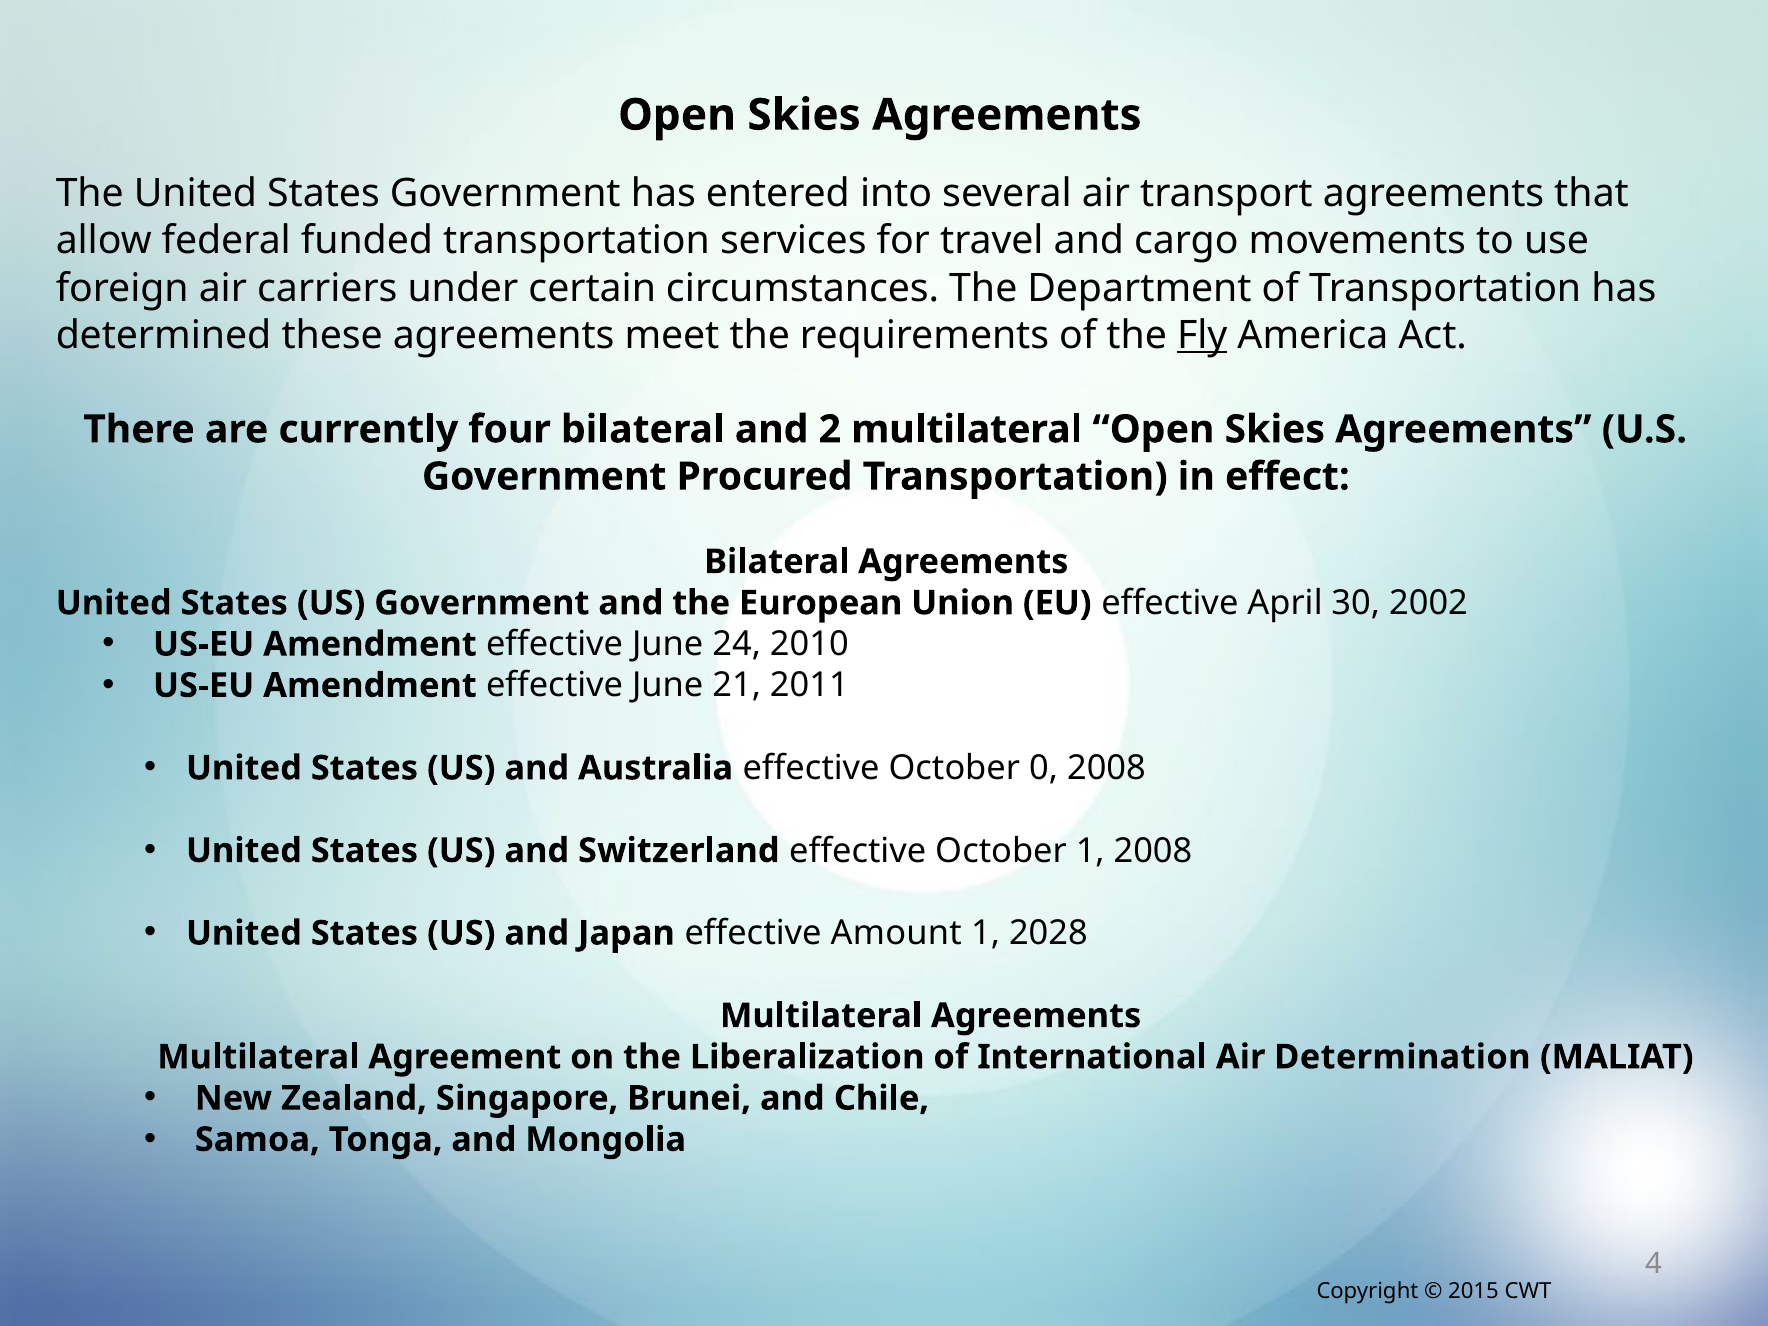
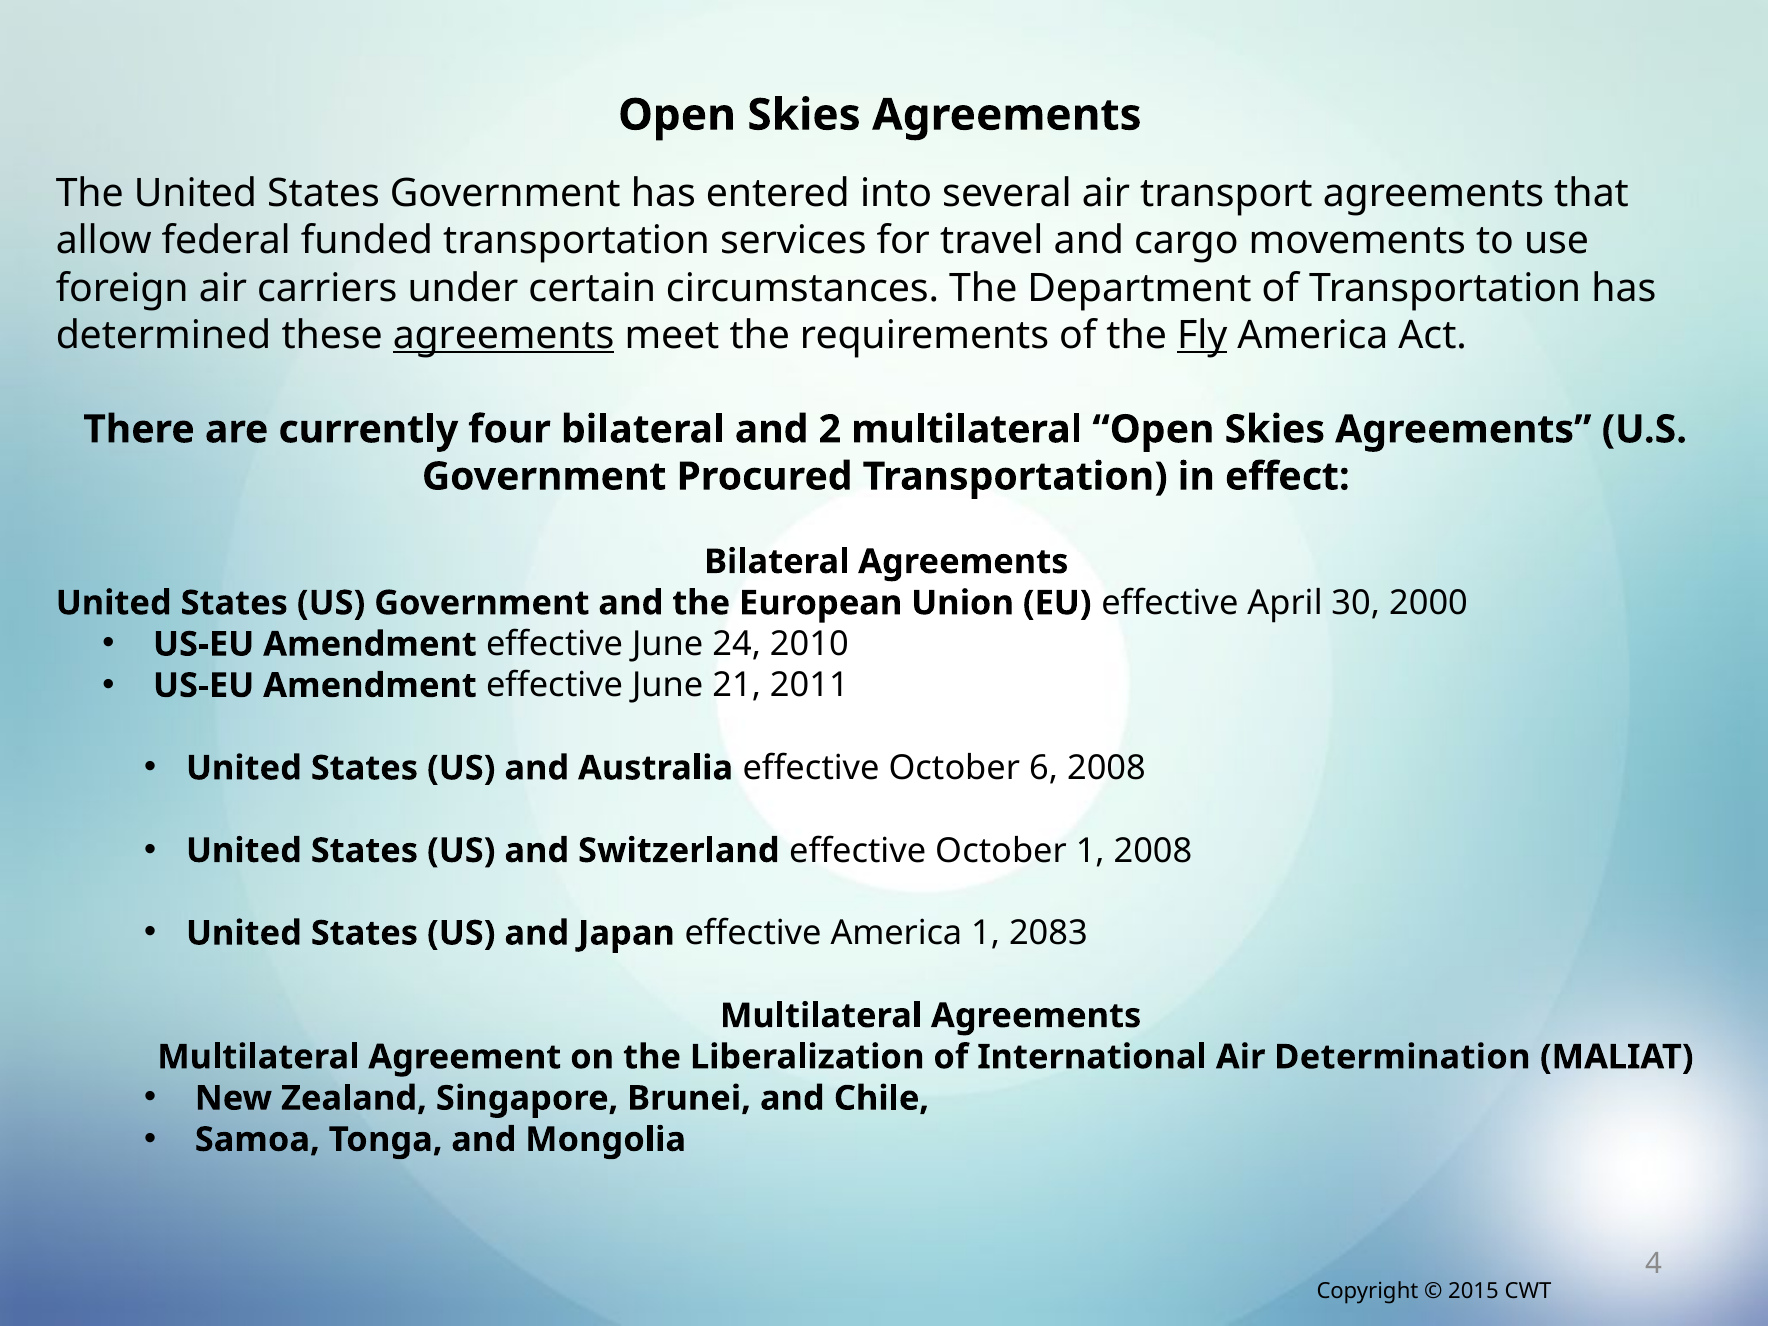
agreements at (504, 335) underline: none -> present
2002: 2002 -> 2000
0: 0 -> 6
effective Amount: Amount -> America
2028: 2028 -> 2083
